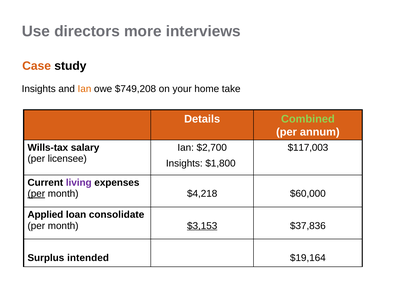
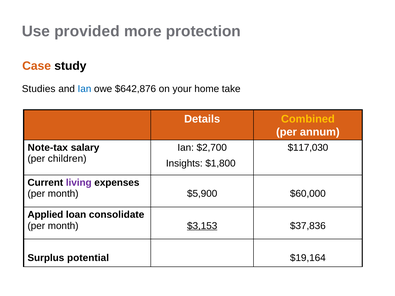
directors: directors -> provided
interviews: interviews -> protection
Insights at (39, 89): Insights -> Studies
Ian at (84, 89) colour: orange -> blue
$749,208: $749,208 -> $642,876
Combined colour: light green -> yellow
Wills-tax: Wills-tax -> Note-tax
$117,003: $117,003 -> $117,030
licensee: licensee -> children
per at (36, 194) underline: present -> none
$4,218: $4,218 -> $5,900
intended: intended -> potential
